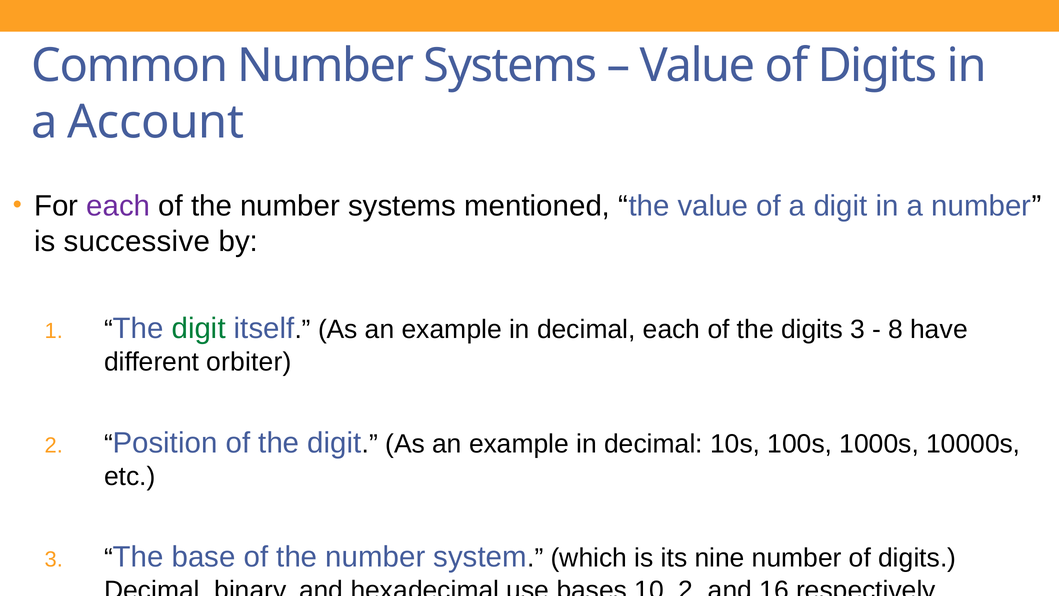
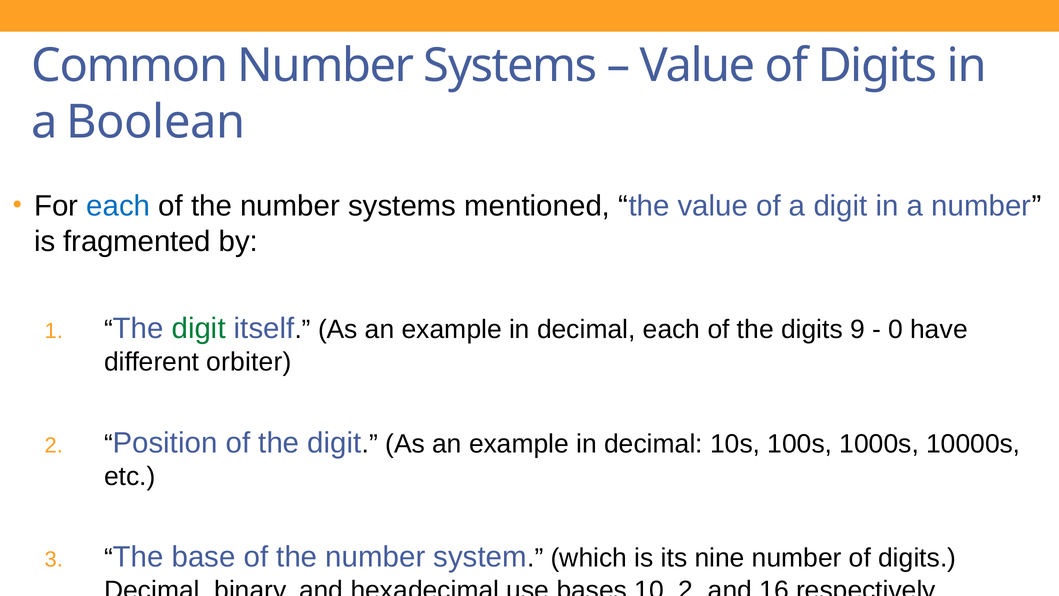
Account: Account -> Boolean
each at (118, 206) colour: purple -> blue
successive: successive -> fragmented
digits 3: 3 -> 9
8: 8 -> 0
